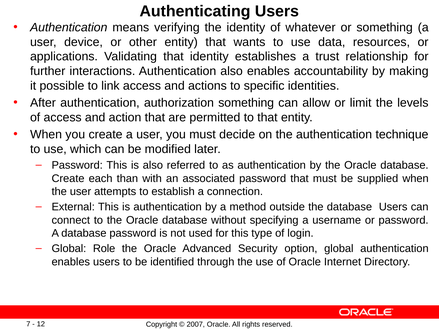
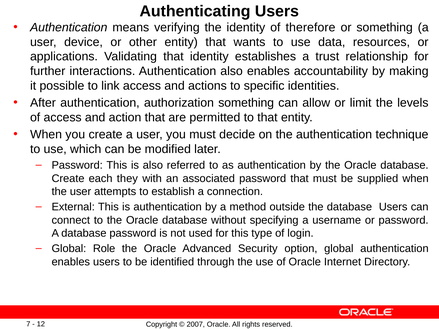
whatever: whatever -> therefore
than: than -> they
